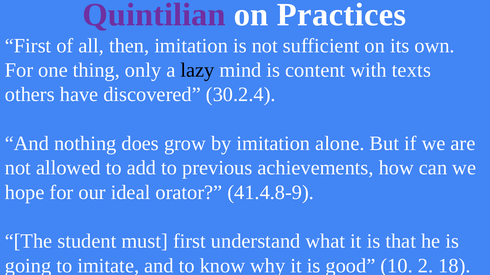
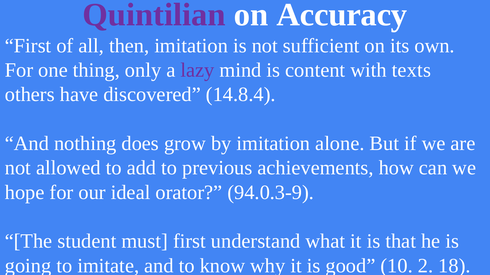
Practices: Practices -> Accuracy
lazy colour: black -> purple
30.2.4: 30.2.4 -> 14.8.4
41.4.8-9: 41.4.8-9 -> 94.0.3-9
